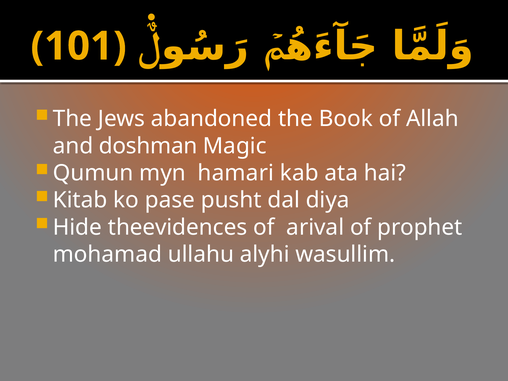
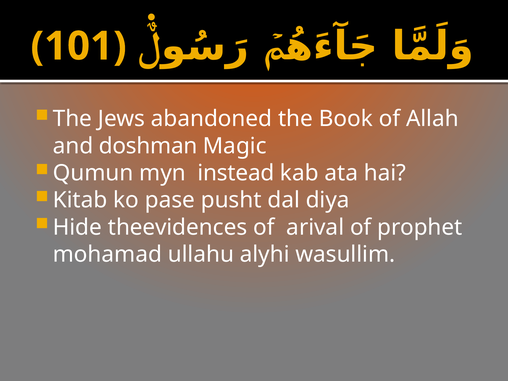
hamari: hamari -> instead
